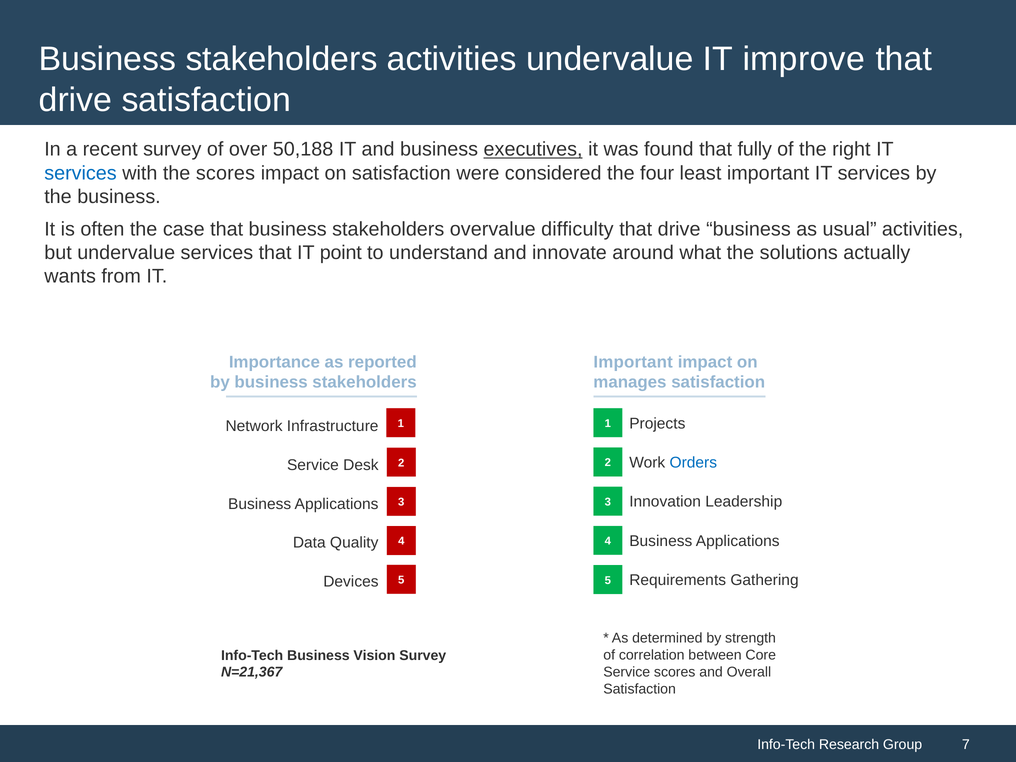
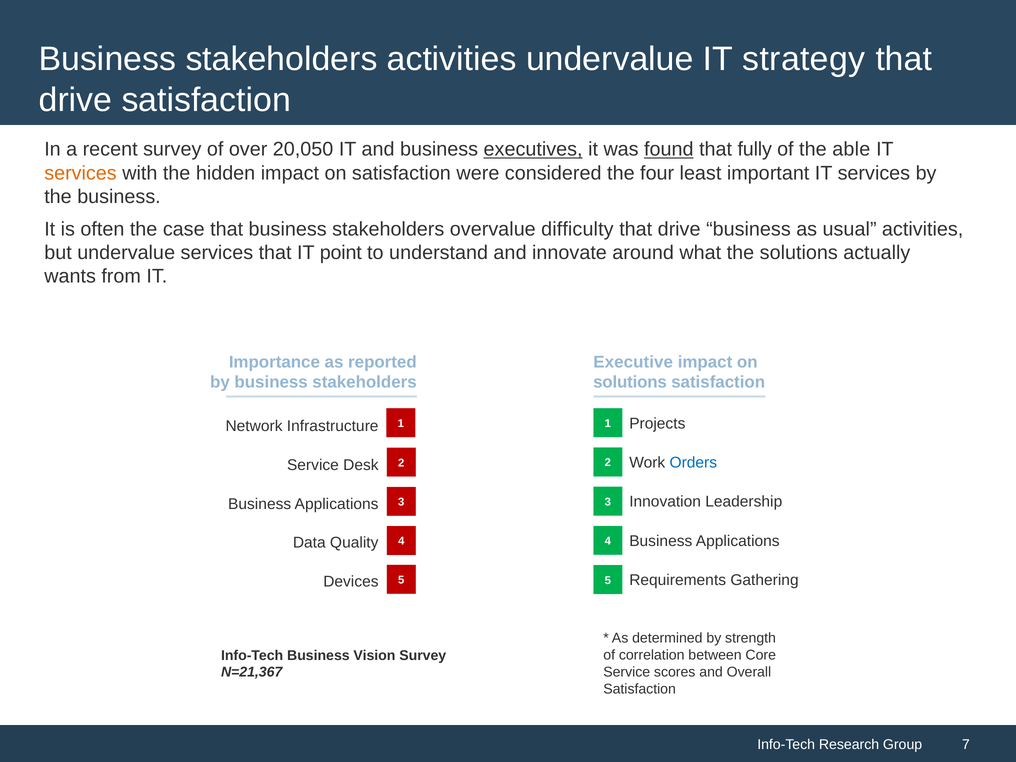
improve: improve -> strategy
50,188: 50,188 -> 20,050
found underline: none -> present
right: right -> able
services at (81, 173) colour: blue -> orange
the scores: scores -> hidden
Important at (633, 362): Important -> Executive
manages at (630, 382): manages -> solutions
